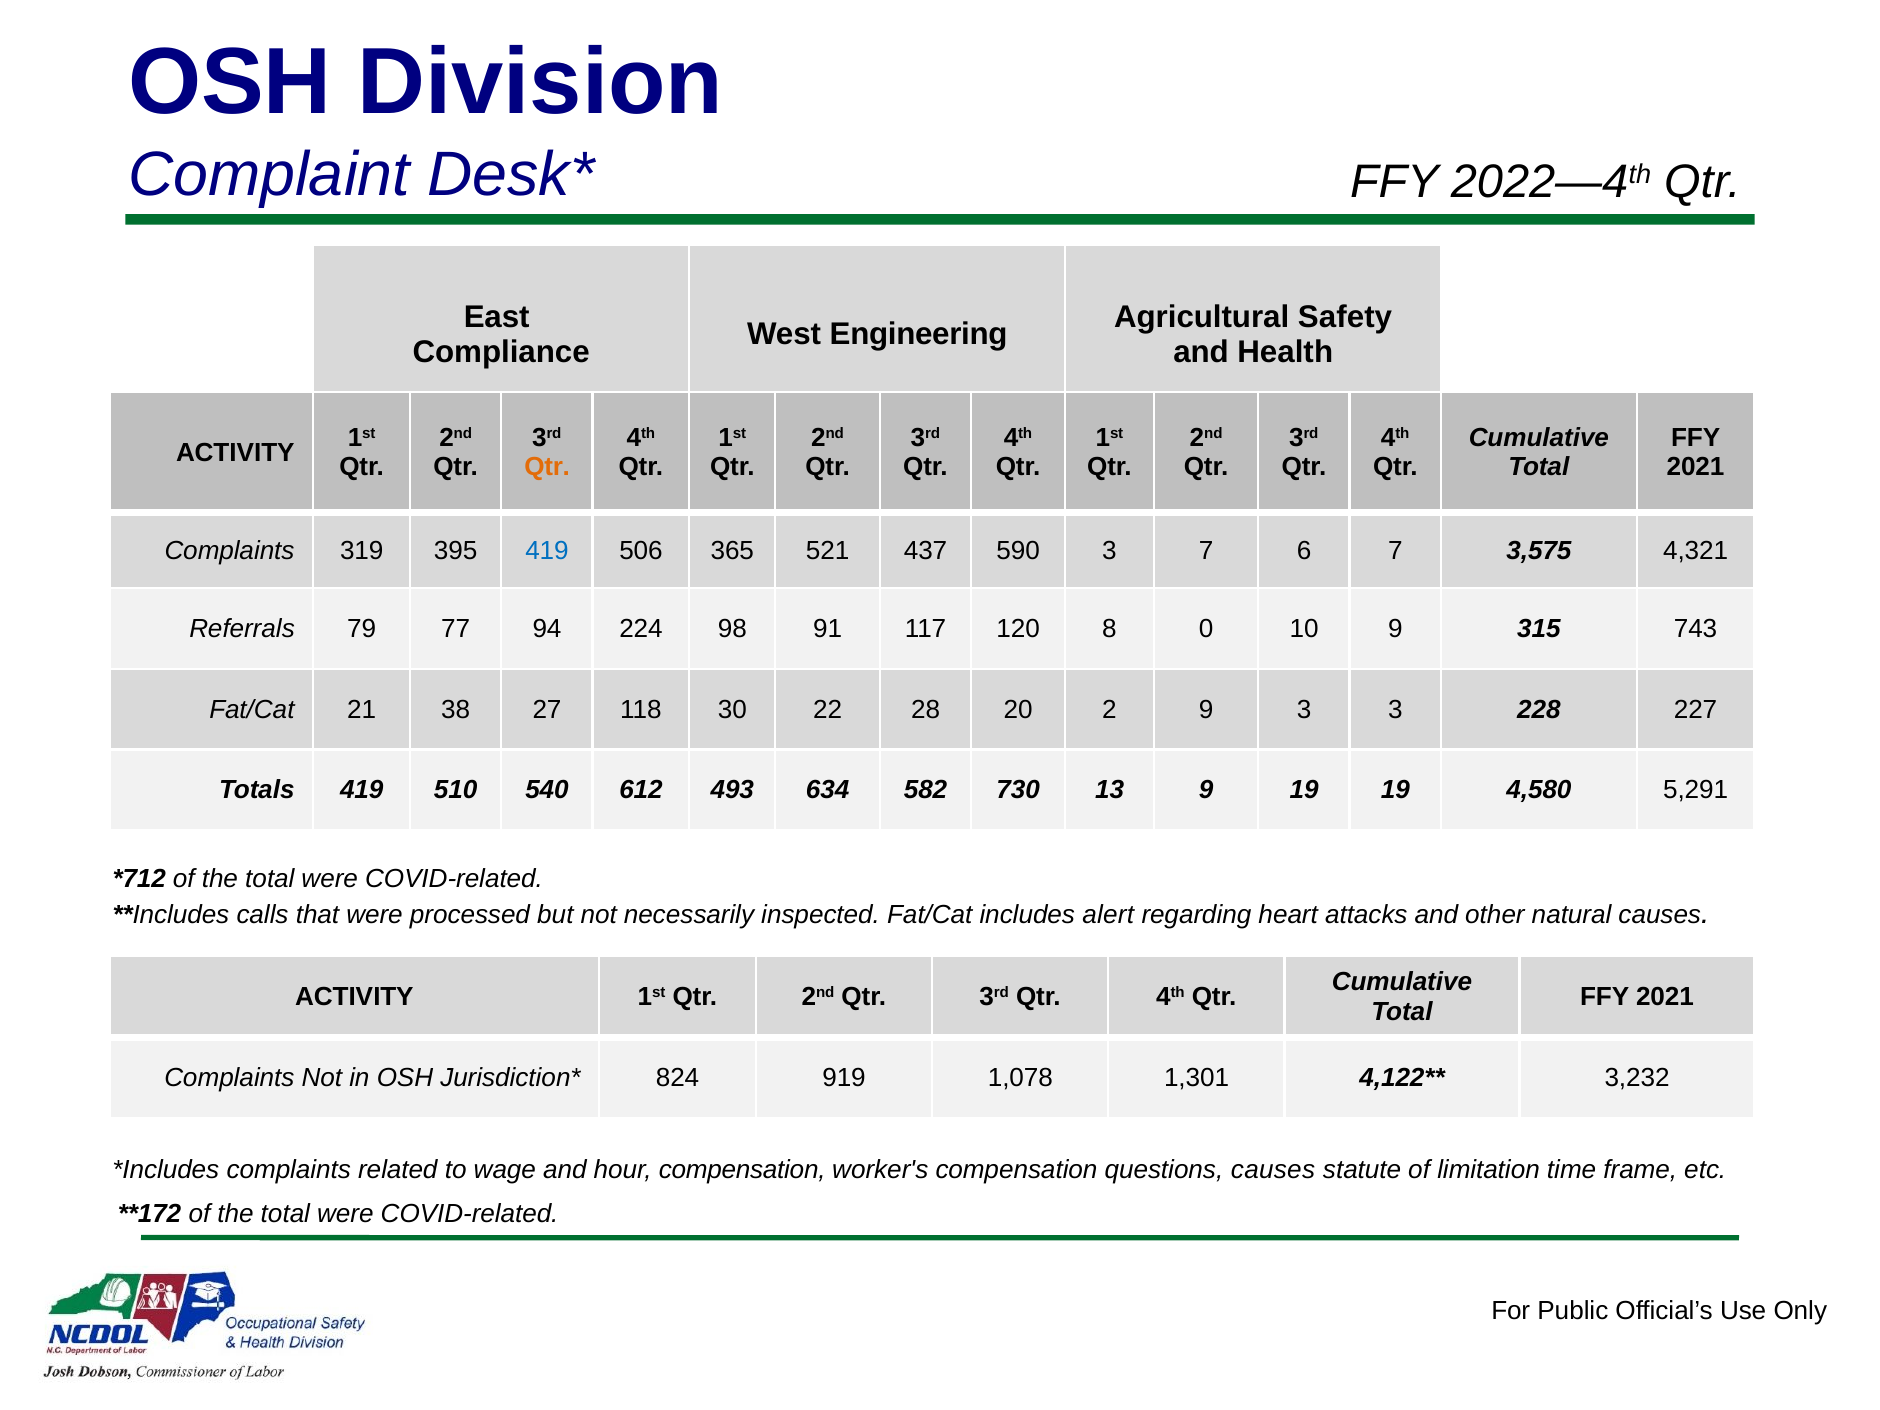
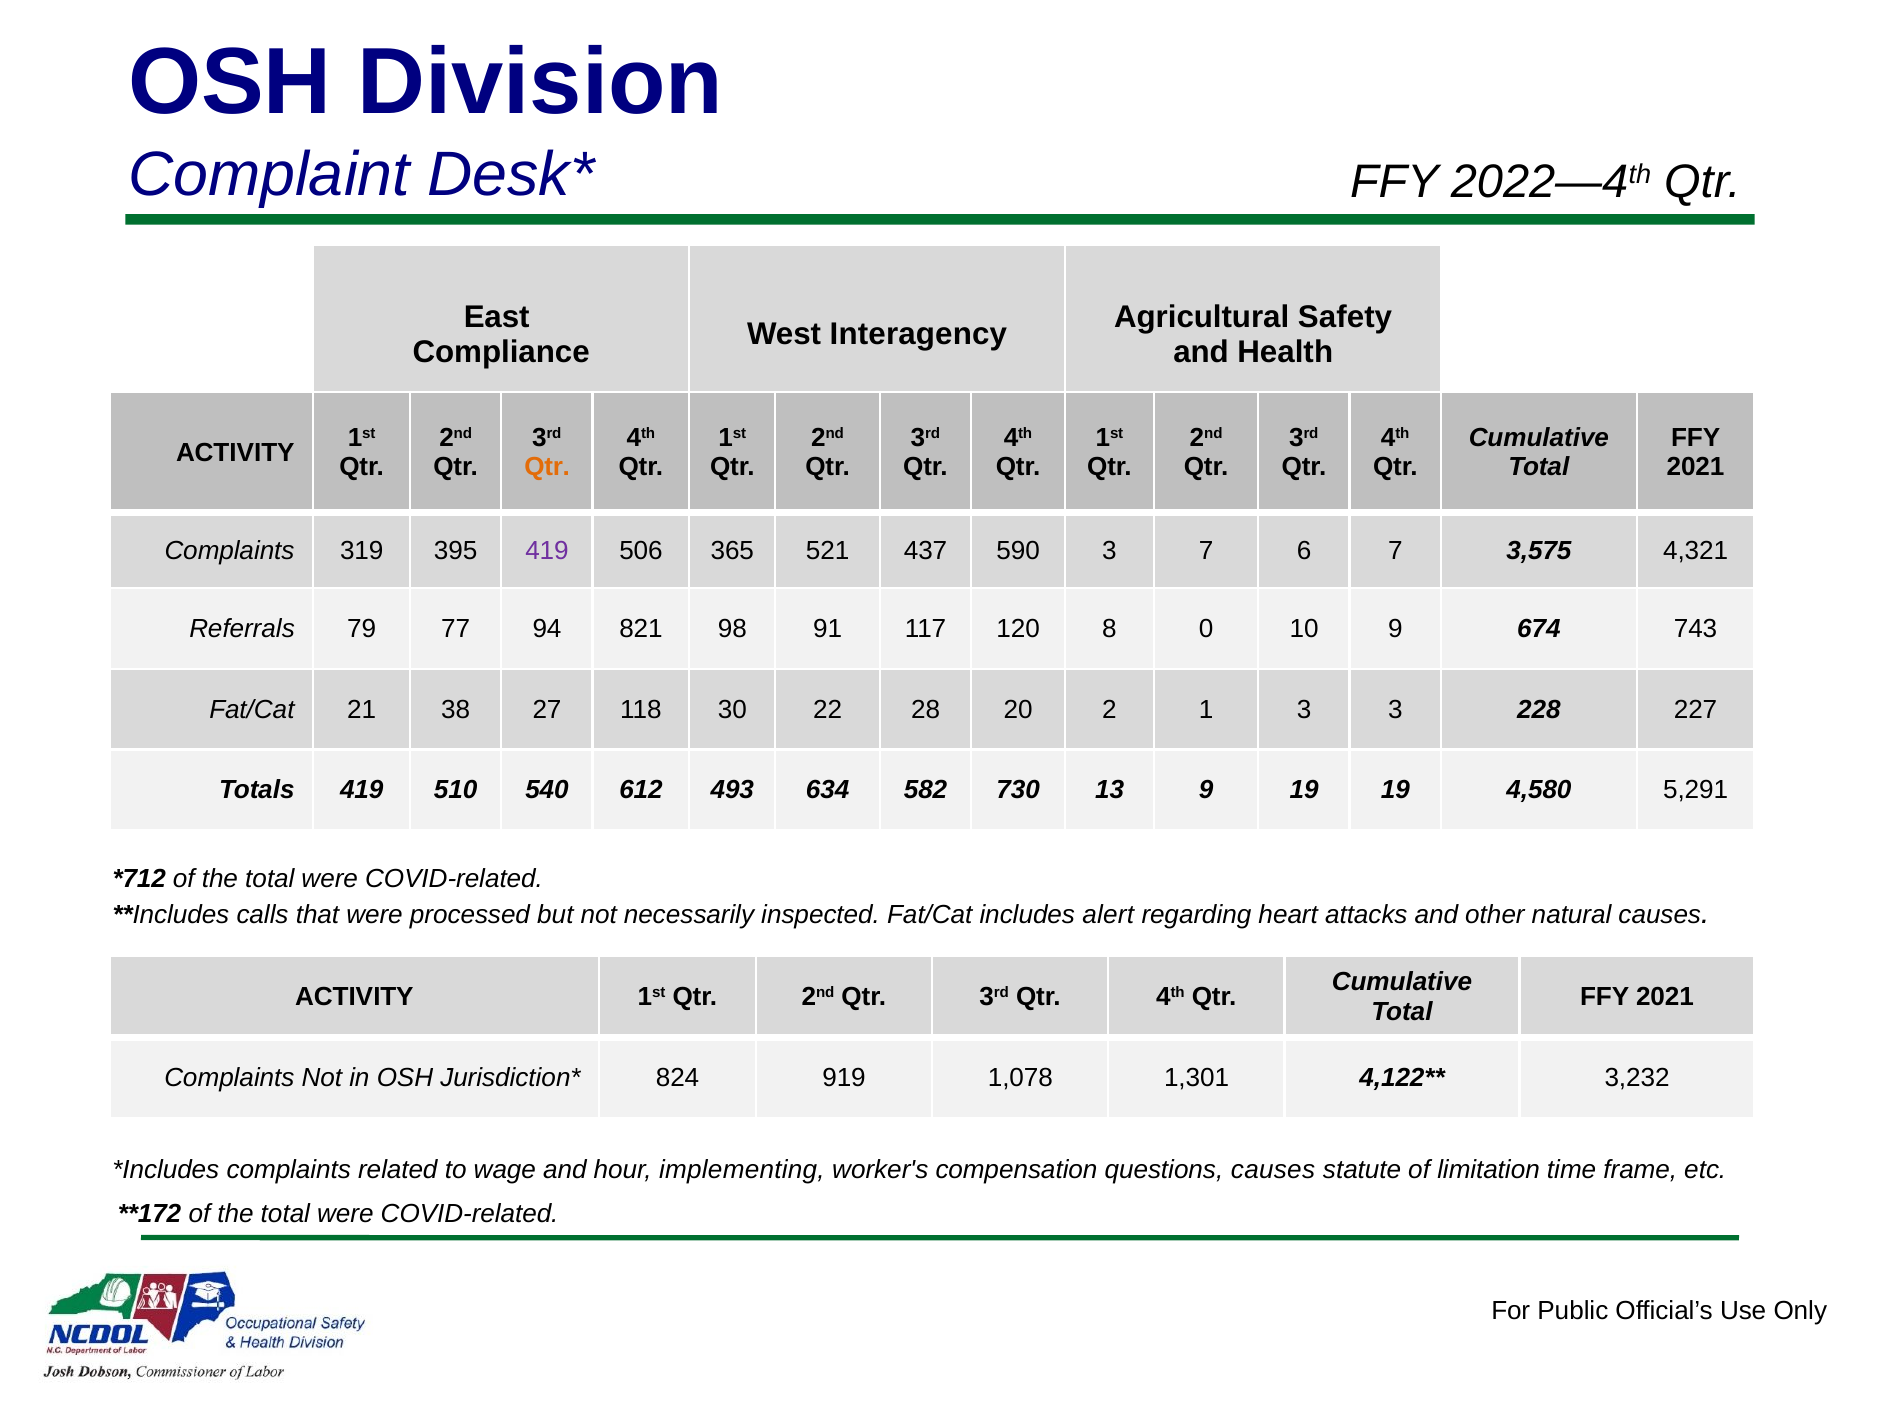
Engineering: Engineering -> Interagency
419 at (547, 551) colour: blue -> purple
224: 224 -> 821
315: 315 -> 674
2 9: 9 -> 1
hour compensation: compensation -> implementing
